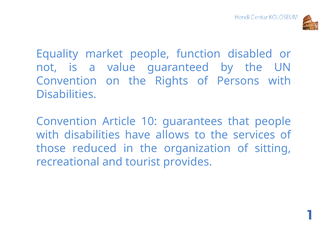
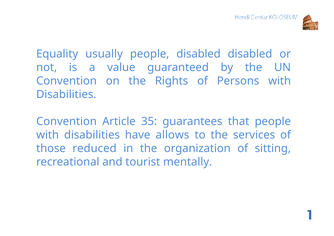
market: market -> usually
people function: function -> disabled
10: 10 -> 35
provides: provides -> mentally
